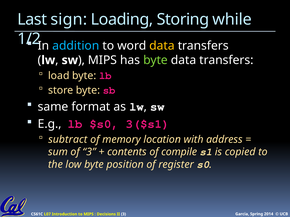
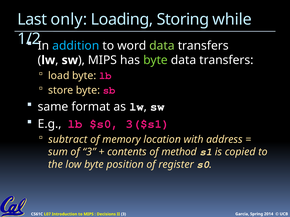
sign: sign -> only
data at (162, 46) colour: yellow -> light green
compile: compile -> method
